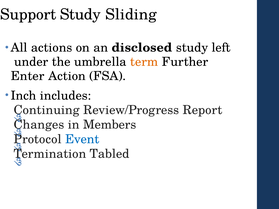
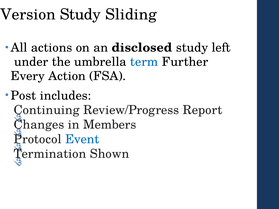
Support: Support -> Version
term colour: orange -> blue
Enter: Enter -> Every
Inch: Inch -> Post
Tabled: Tabled -> Shown
